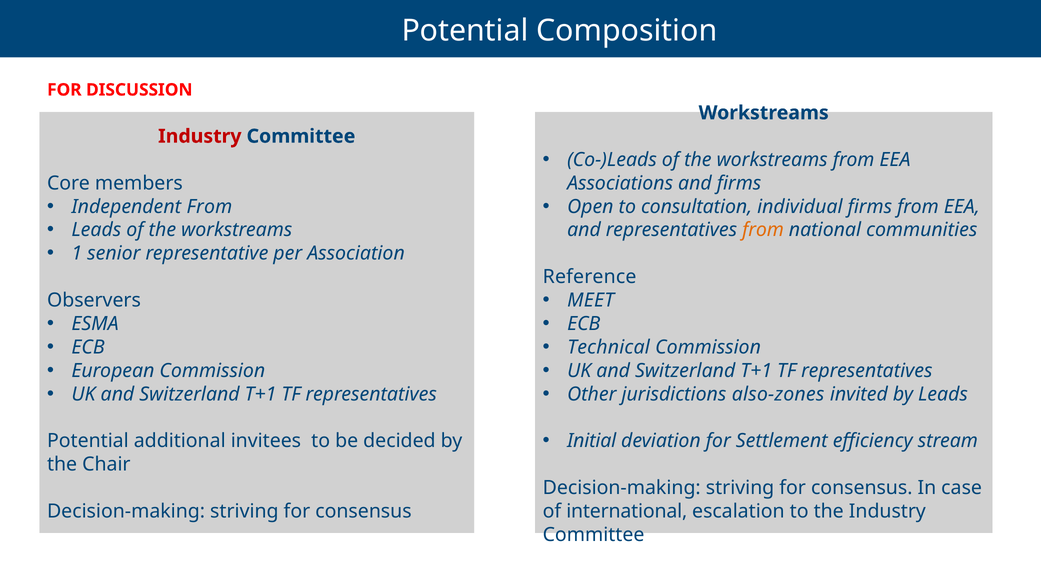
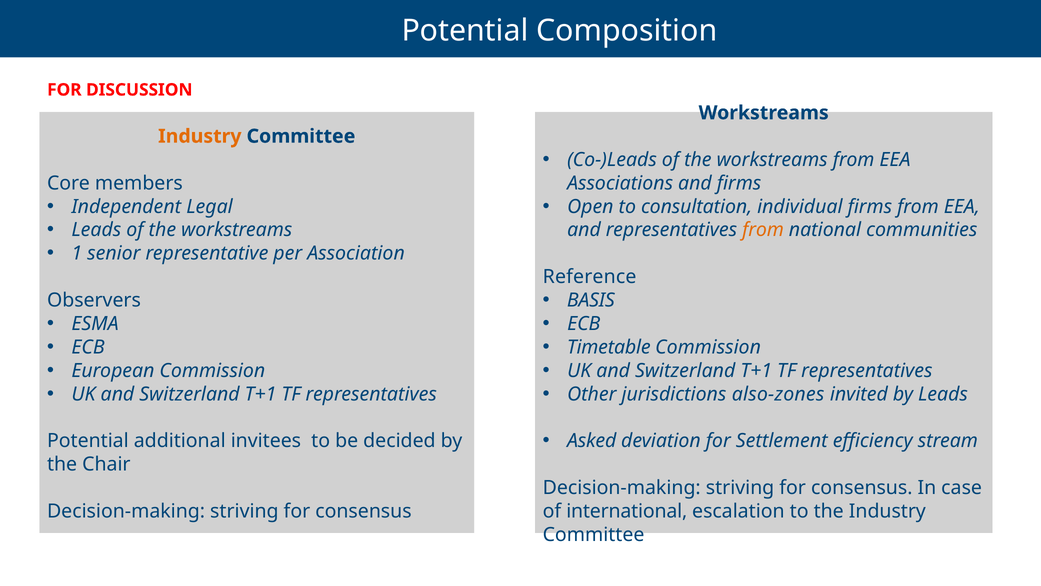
Industry at (200, 136) colour: red -> orange
Independent From: From -> Legal
MEET: MEET -> BASIS
Technical: Technical -> Timetable
Initial: Initial -> Asked
